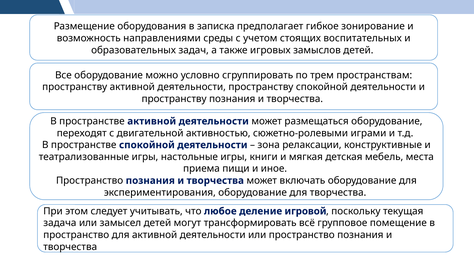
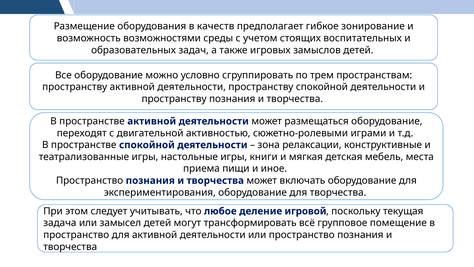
записка: записка -> качеств
направлениями: направлениями -> возможностями
